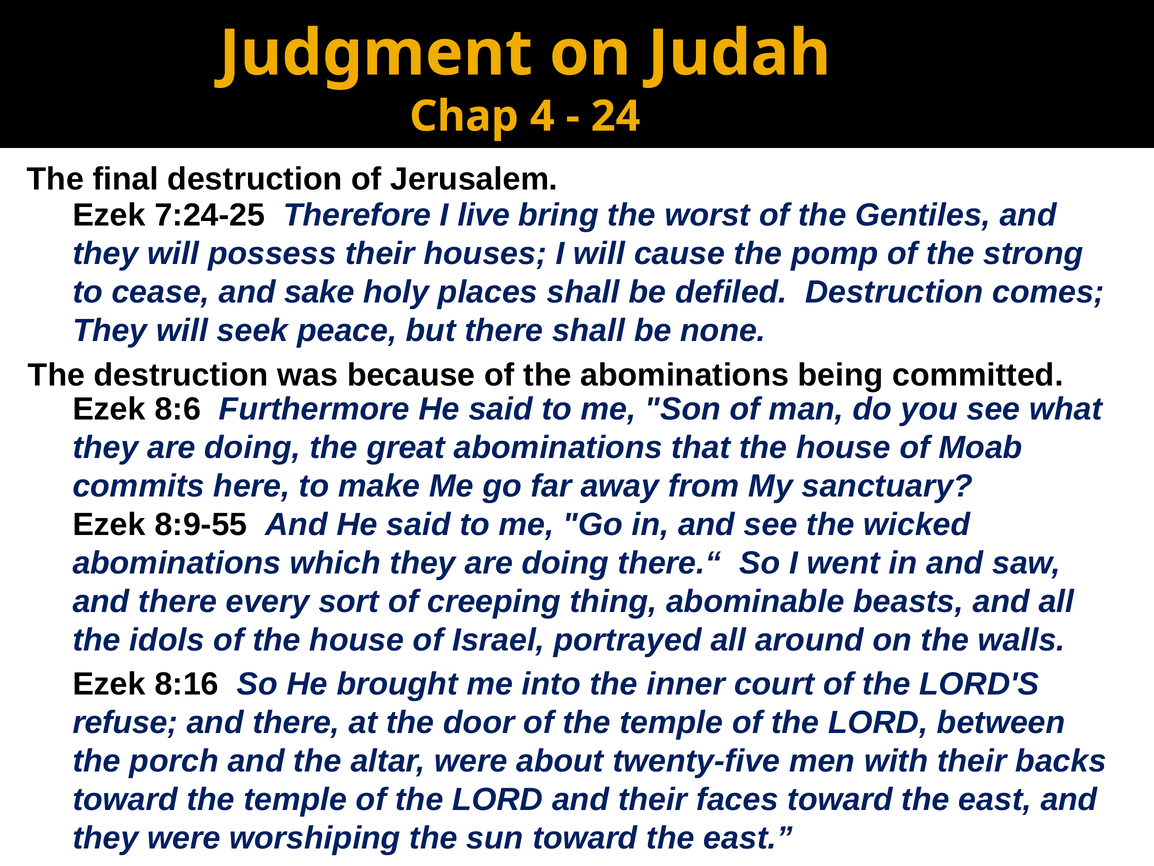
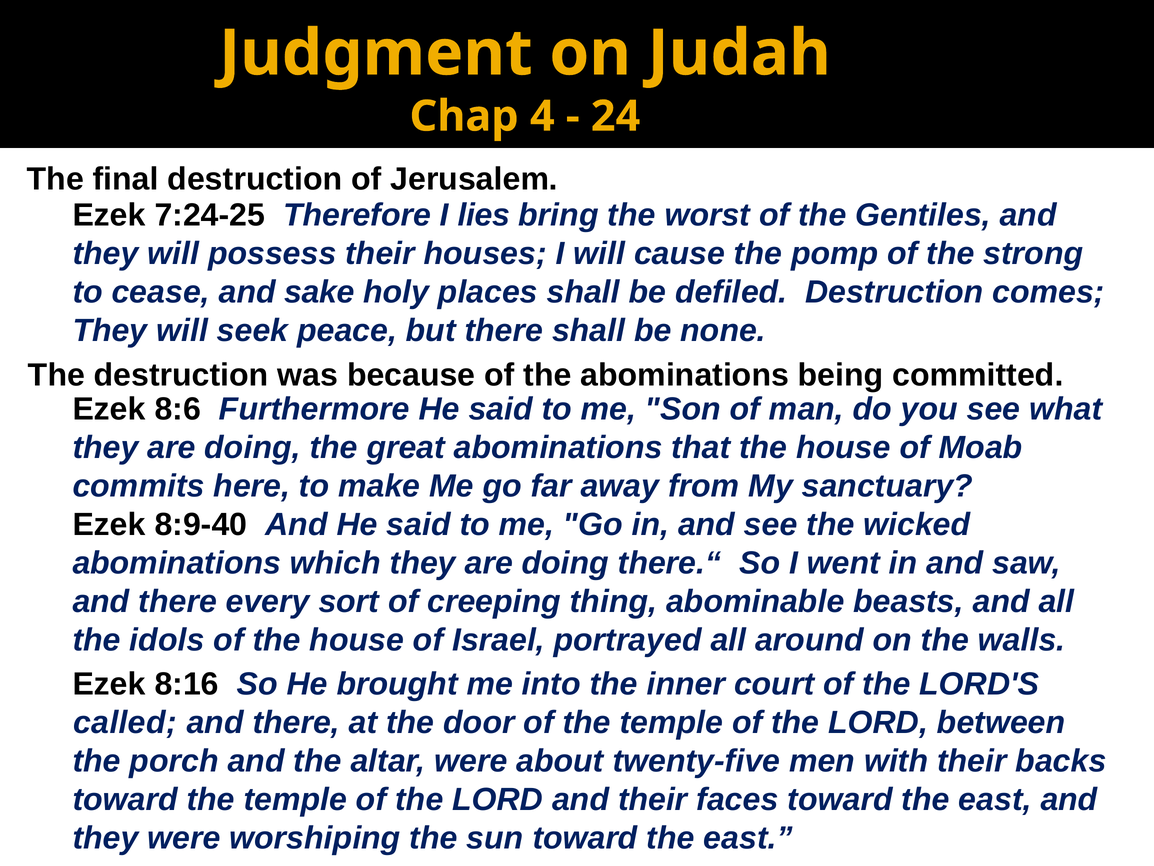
live: live -> lies
8:9-55: 8:9-55 -> 8:9-40
refuse: refuse -> called
